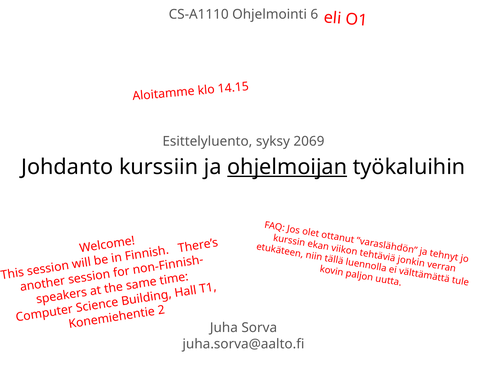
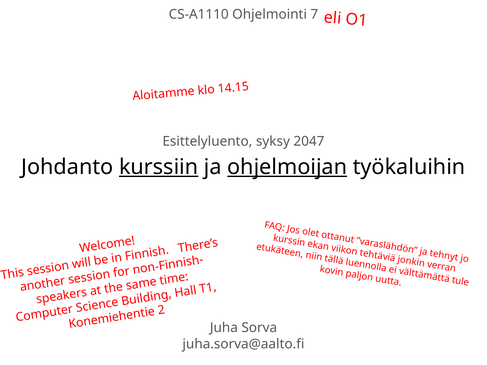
6: 6 -> 7
2069: 2069 -> 2047
kurssiin underline: none -> present
